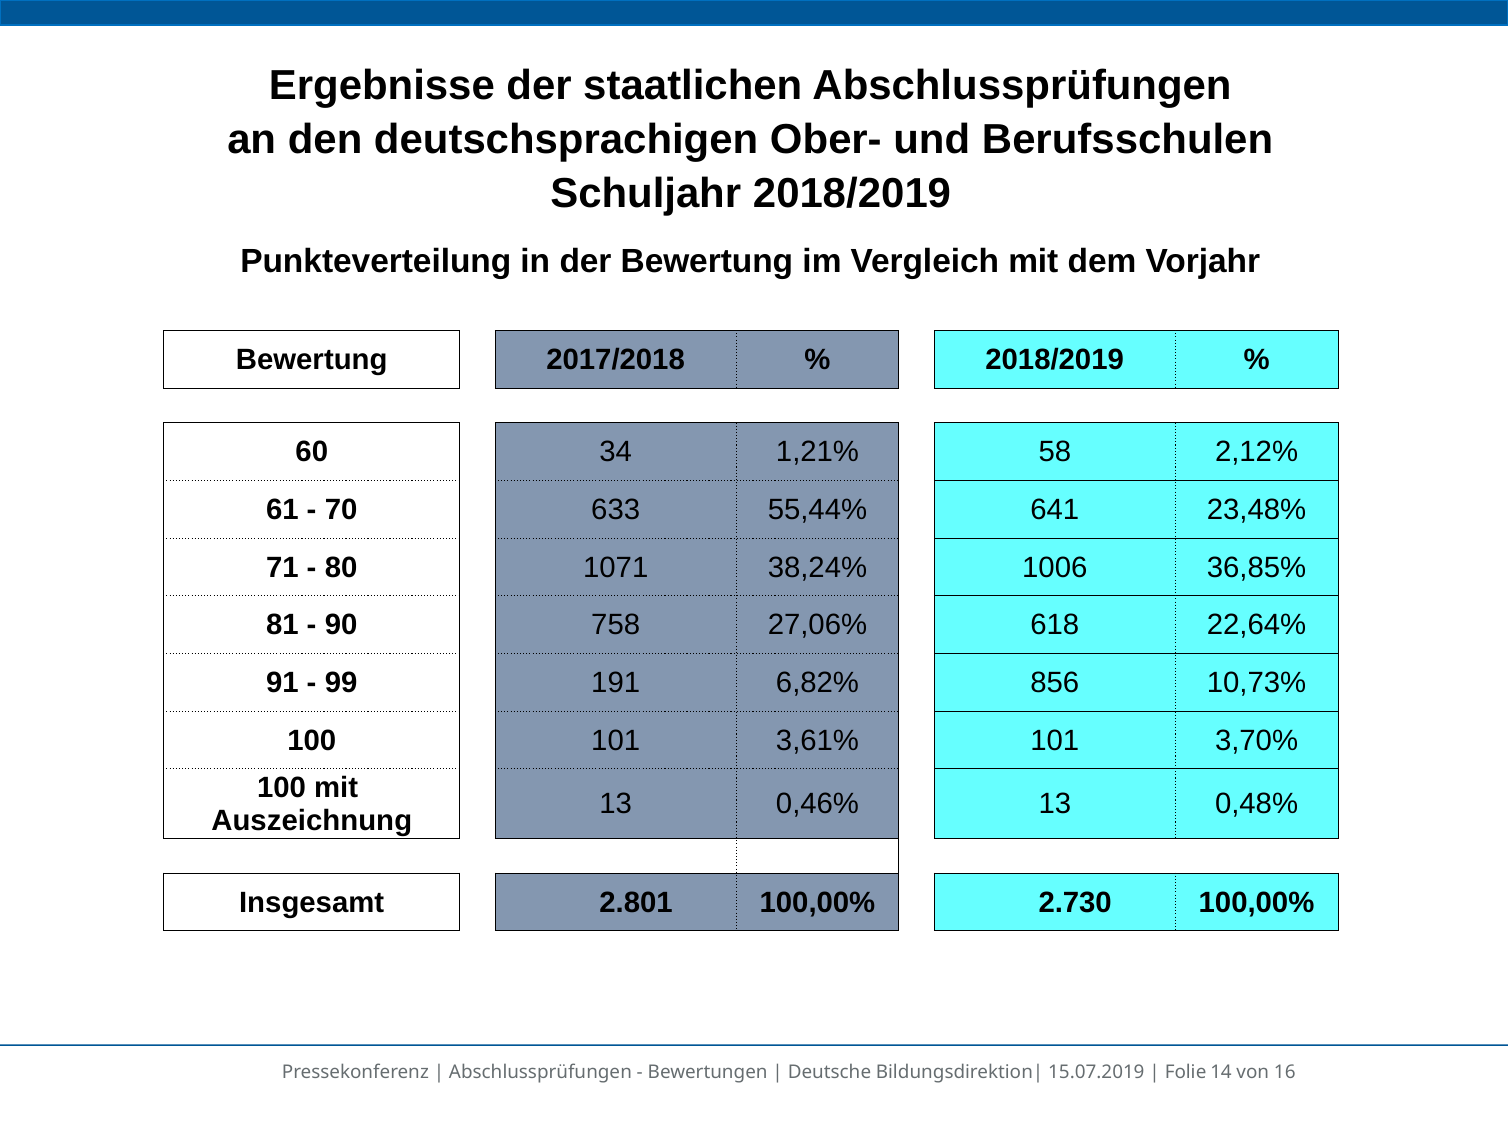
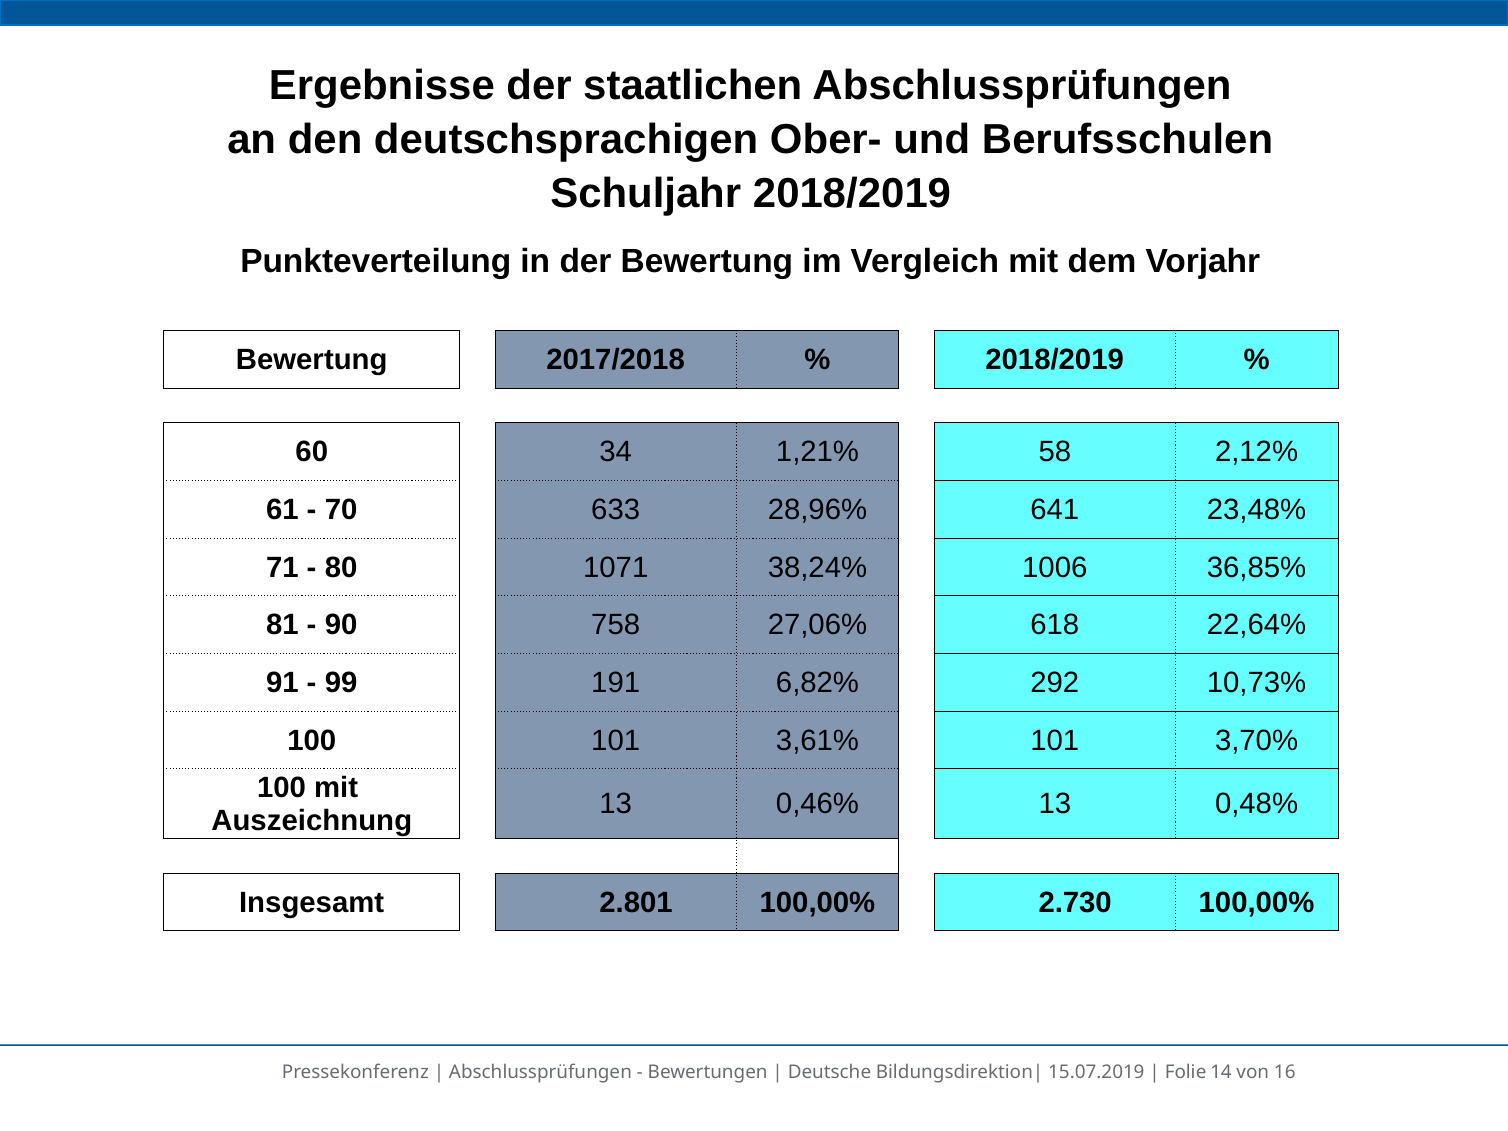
55,44%: 55,44% -> 28,96%
856: 856 -> 292
